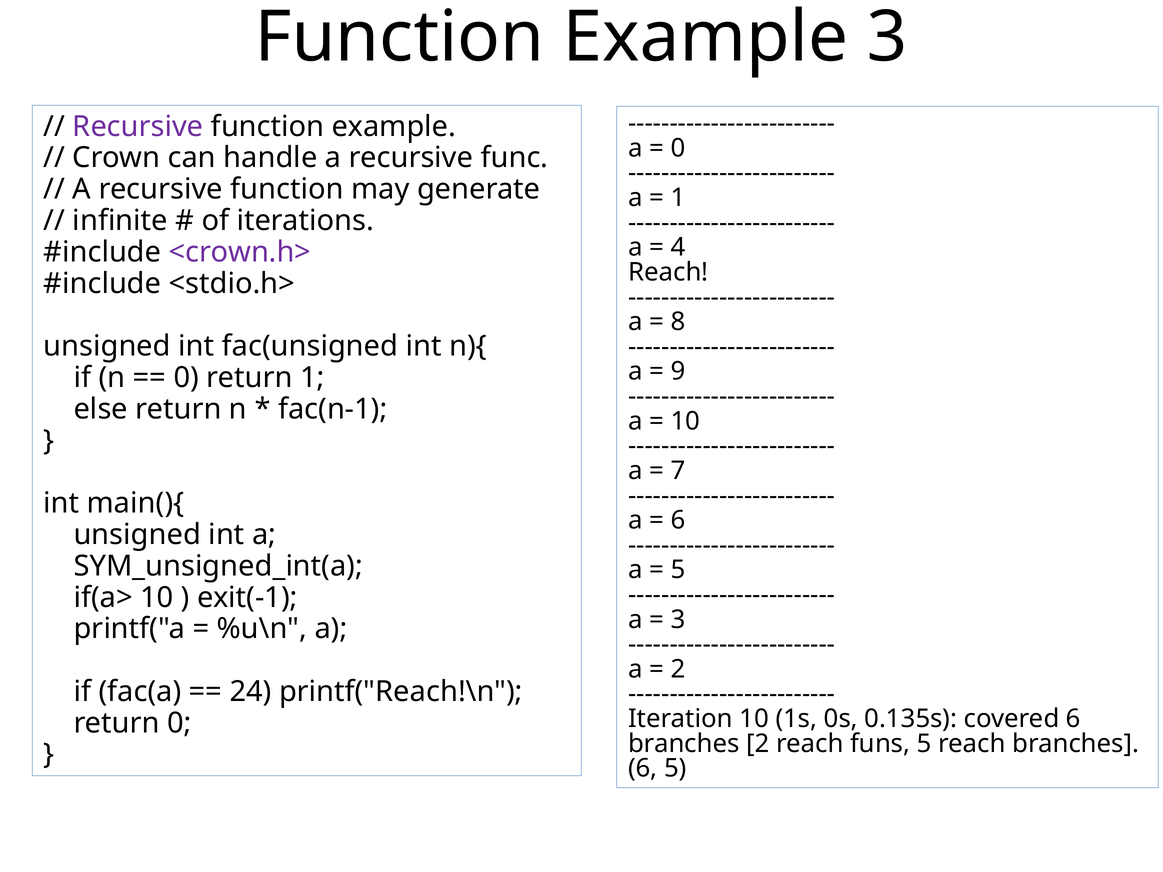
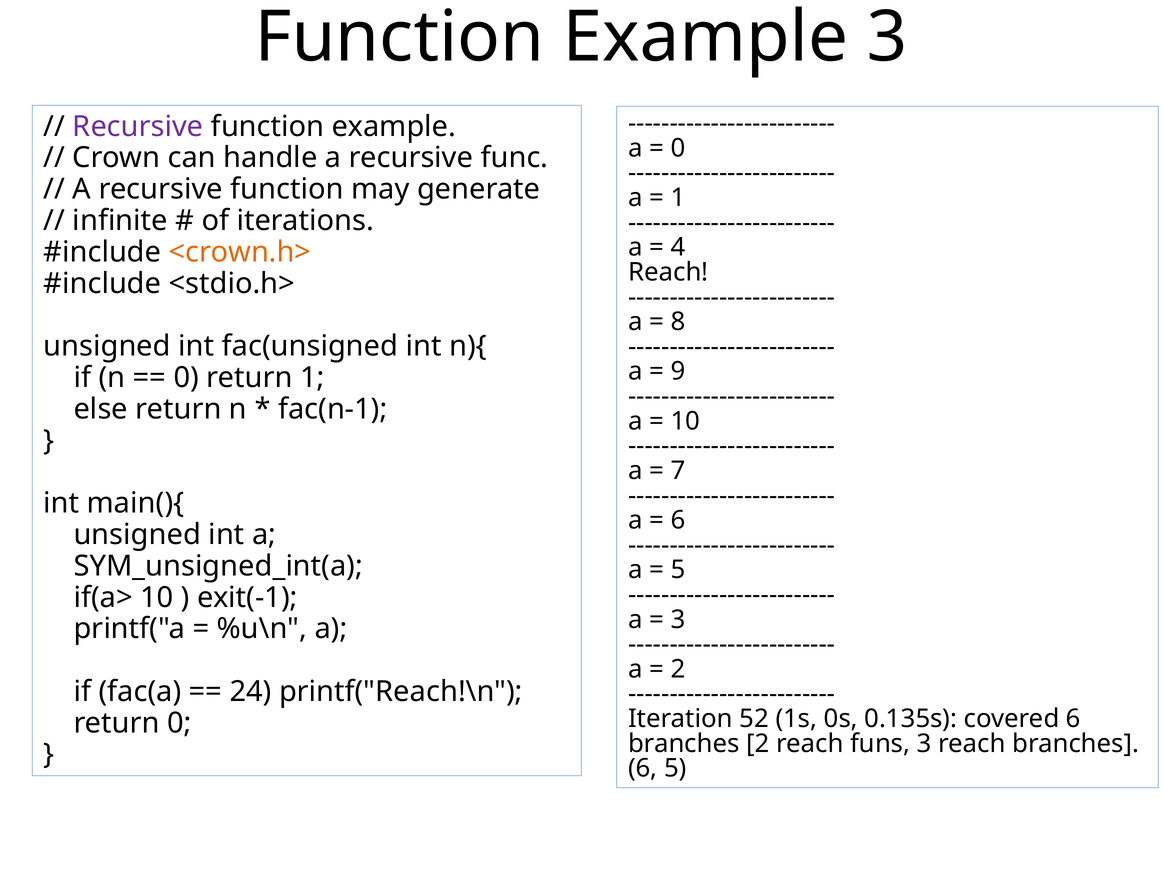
<crown.h> colour: purple -> orange
Iteration 10: 10 -> 52
funs 5: 5 -> 3
